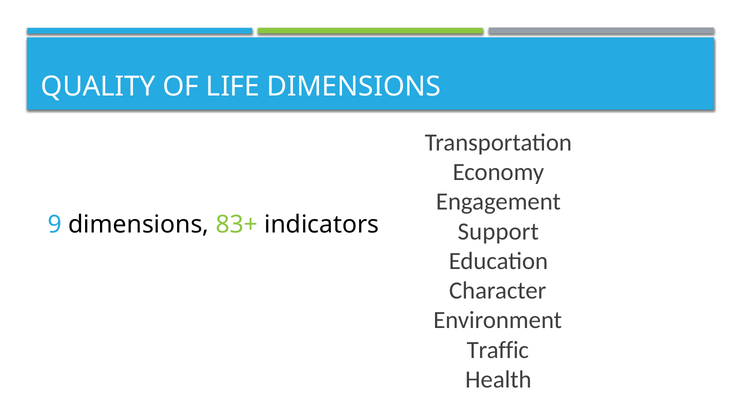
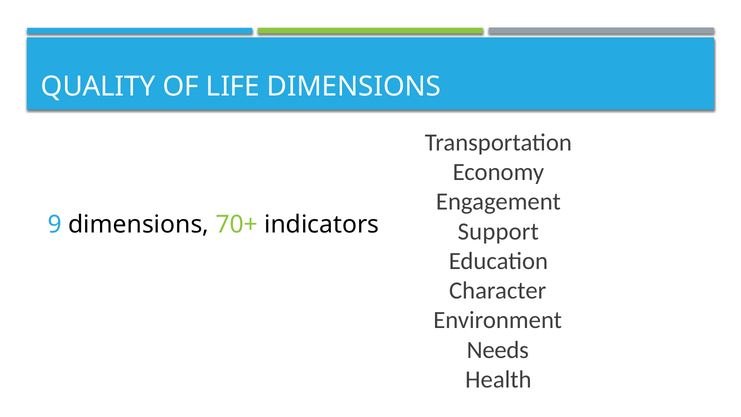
83+: 83+ -> 70+
Traffic: Traffic -> Needs
